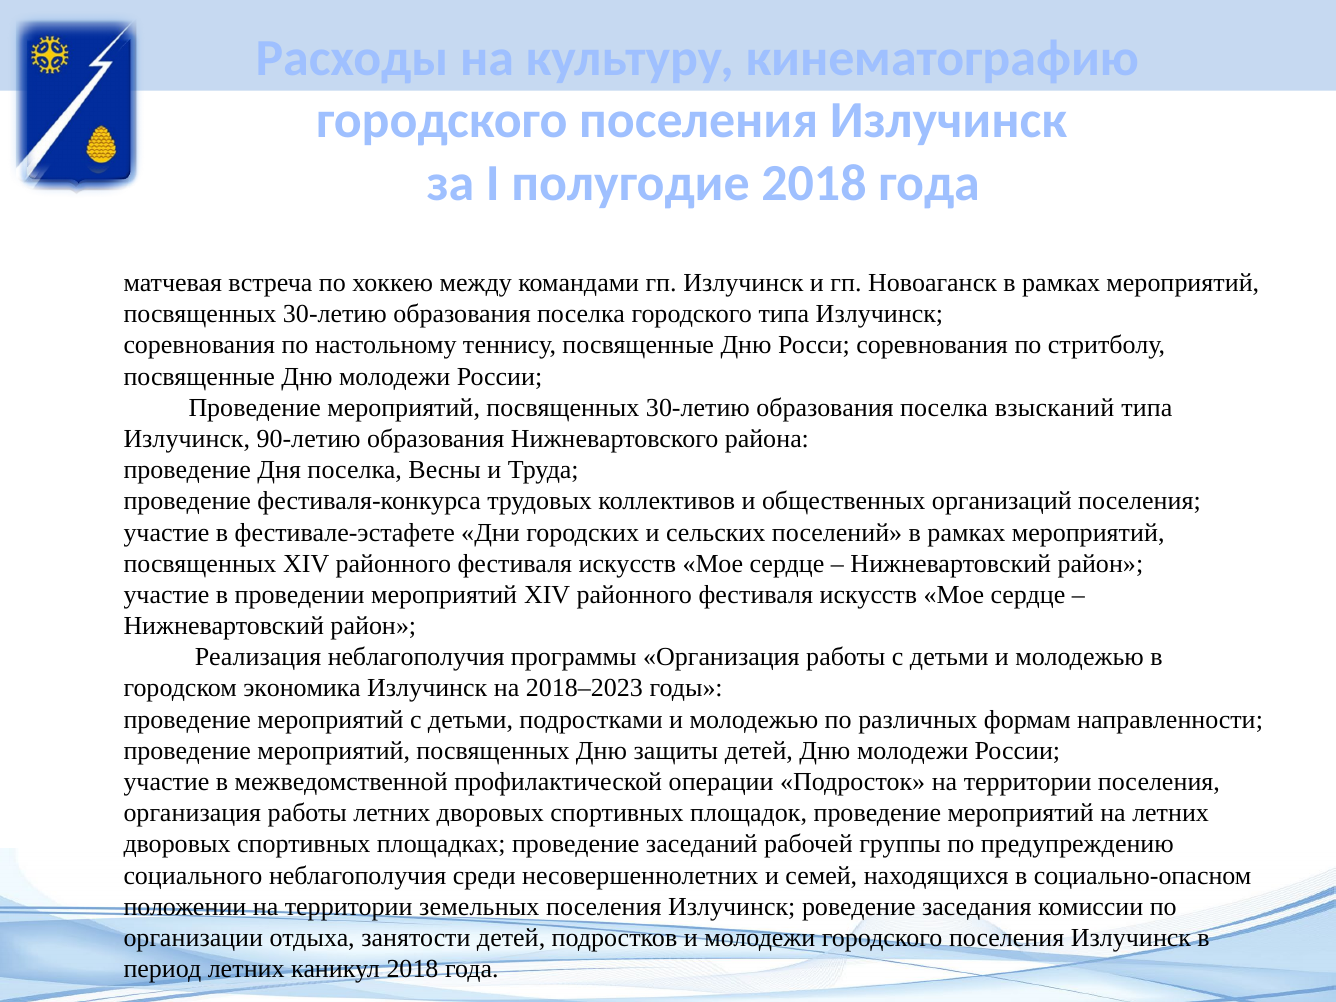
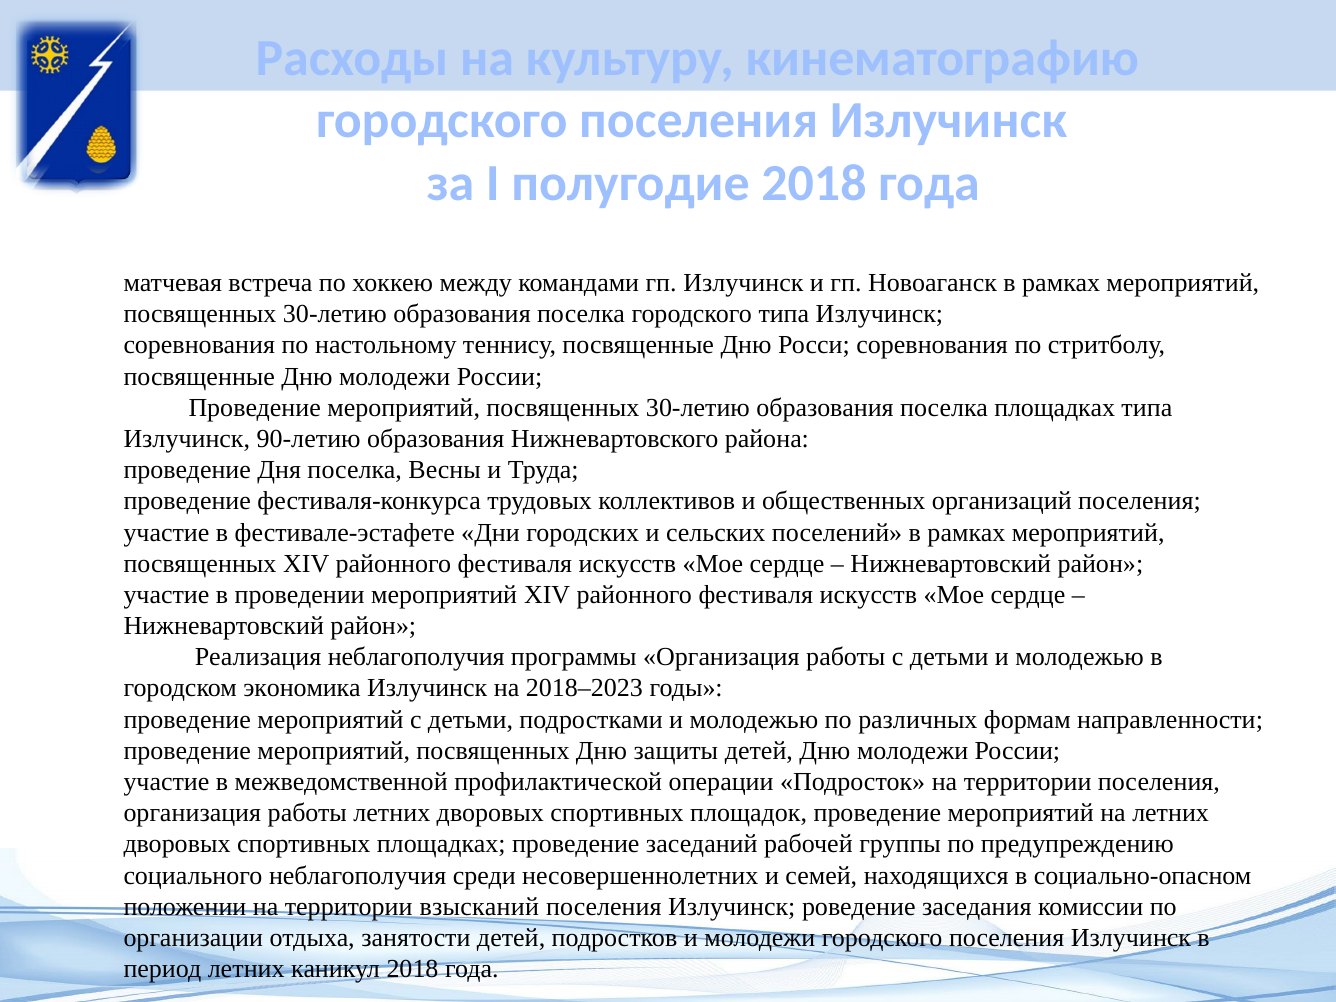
поселка взысканий: взысканий -> площадках
земельных: земельных -> взысканий
